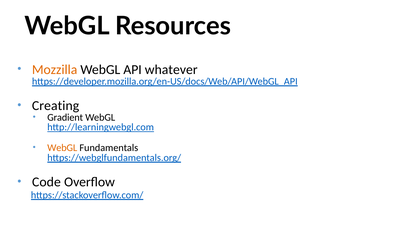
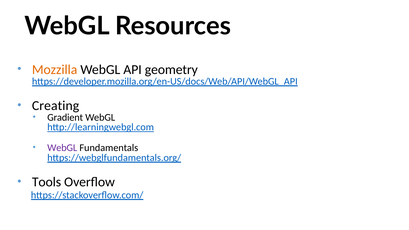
whatever: whatever -> geometry
WebGL at (62, 148) colour: orange -> purple
Code: Code -> Tools
